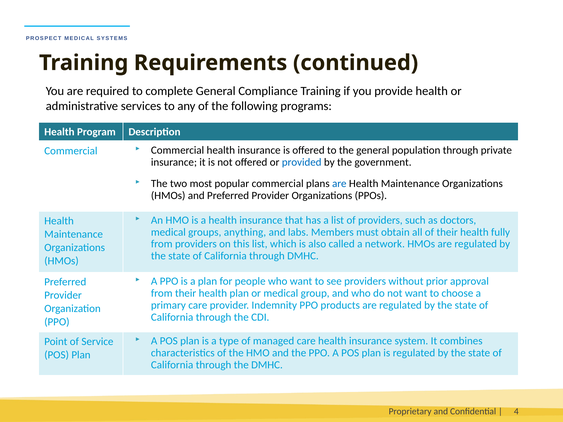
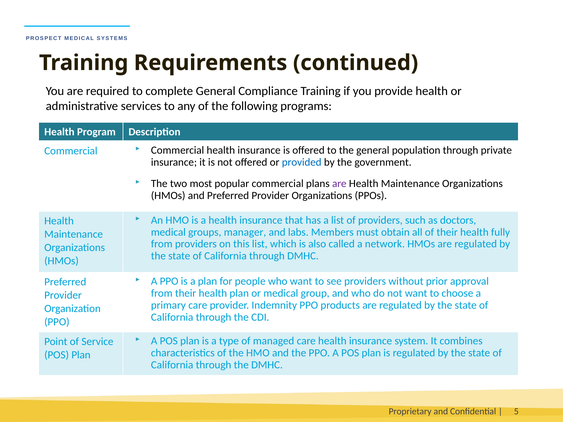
are at (339, 184) colour: blue -> purple
anything: anything -> manager
4: 4 -> 5
